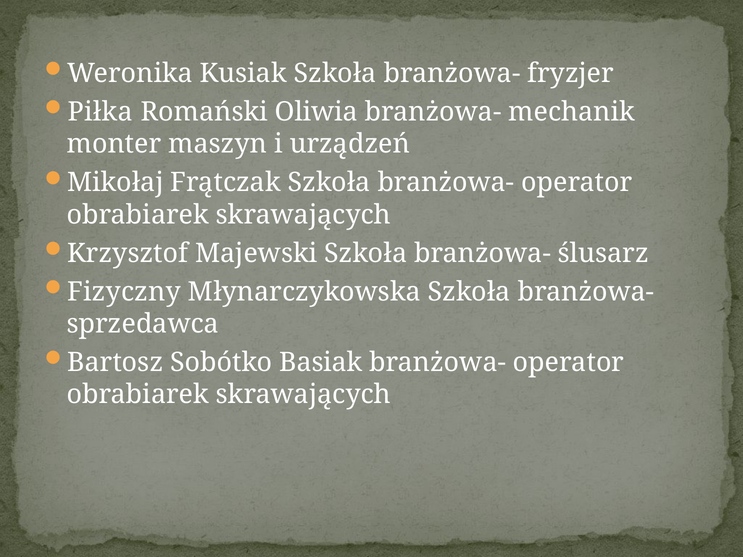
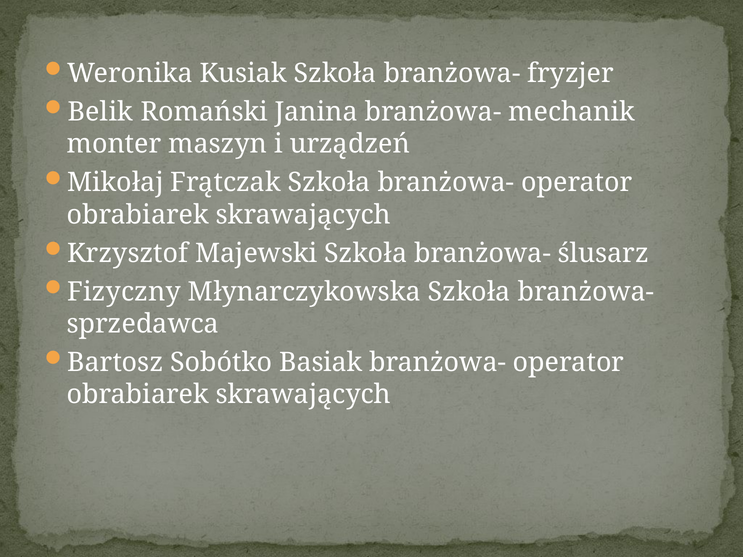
Piłka: Piłka -> Belik
Oliwia: Oliwia -> Janina
